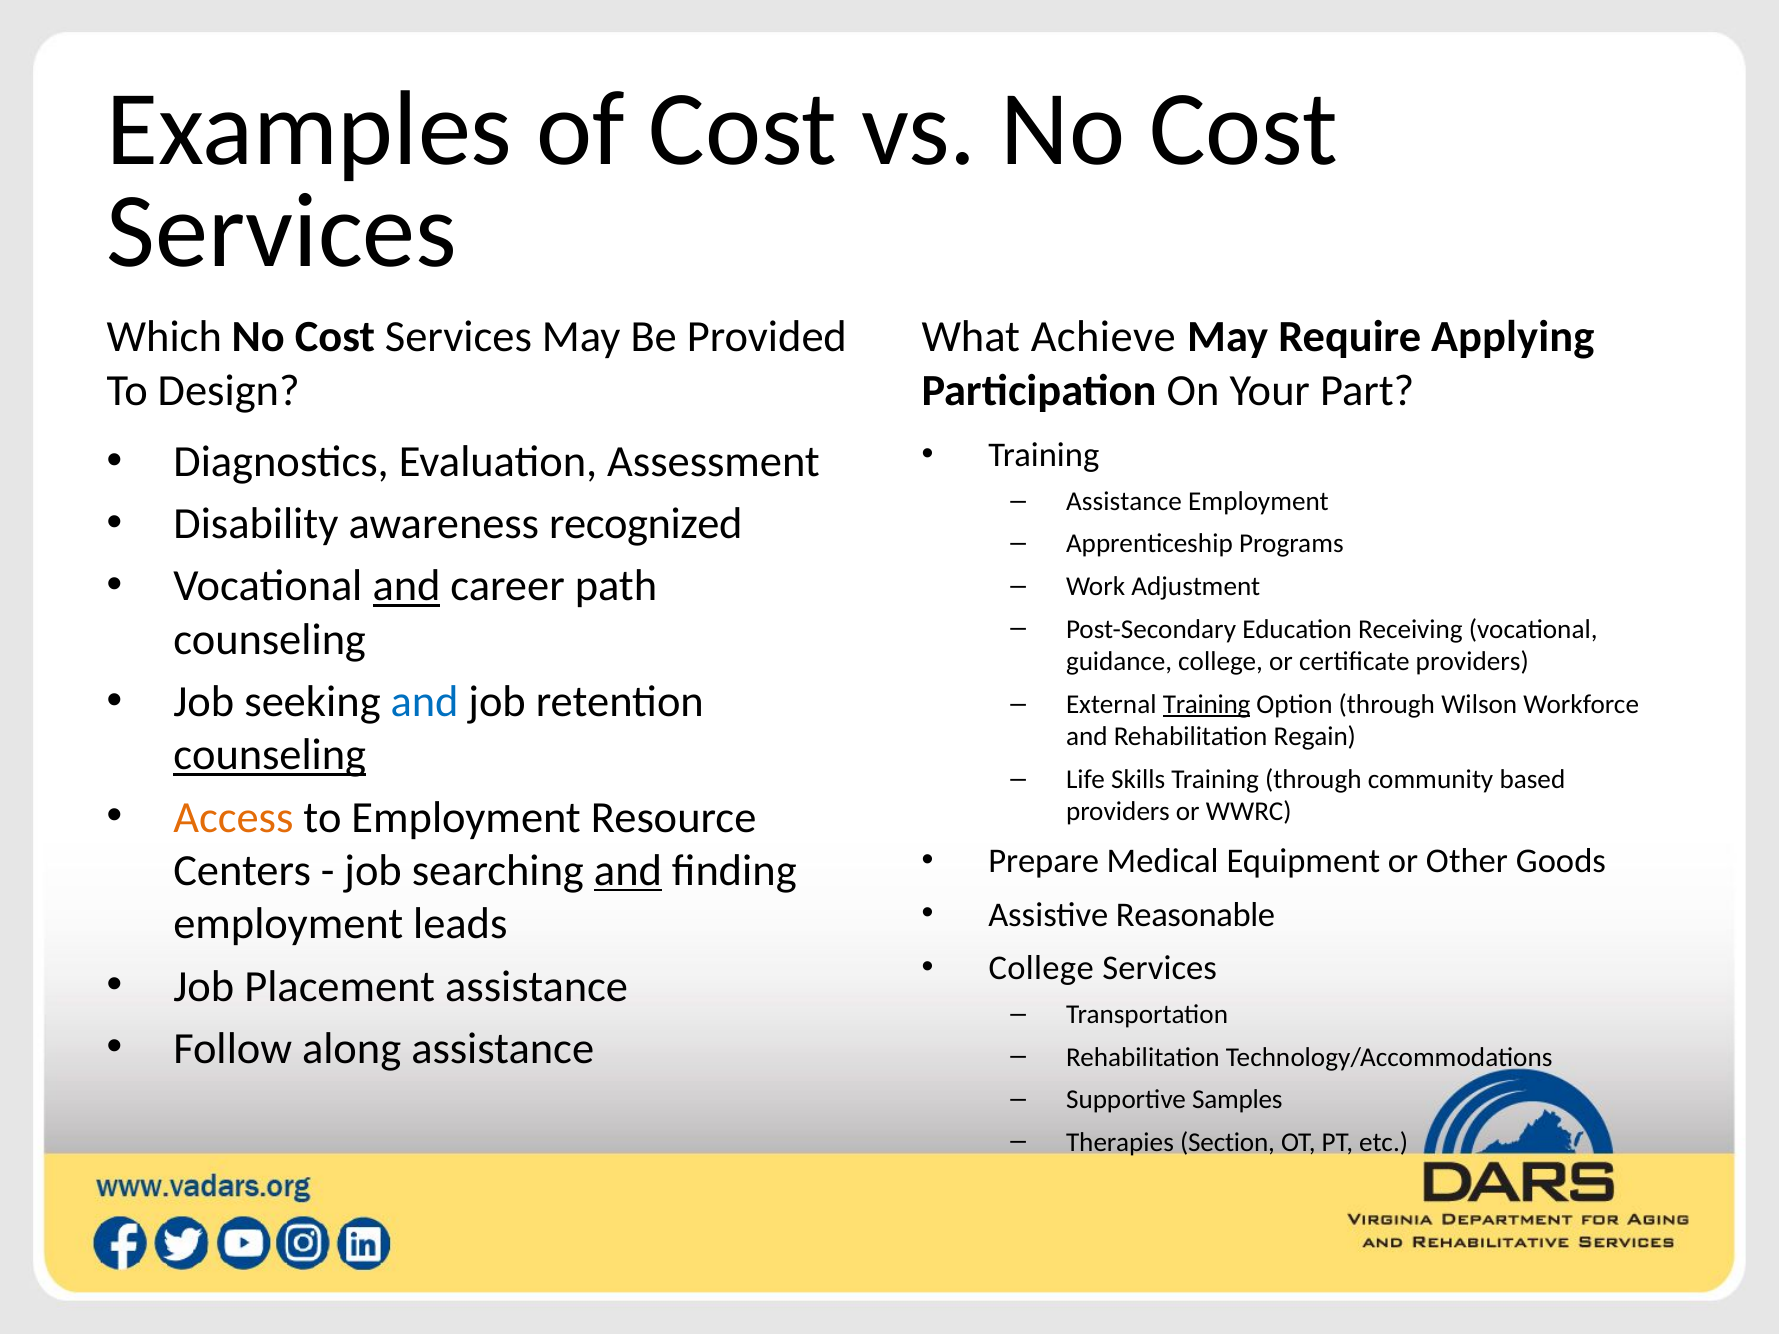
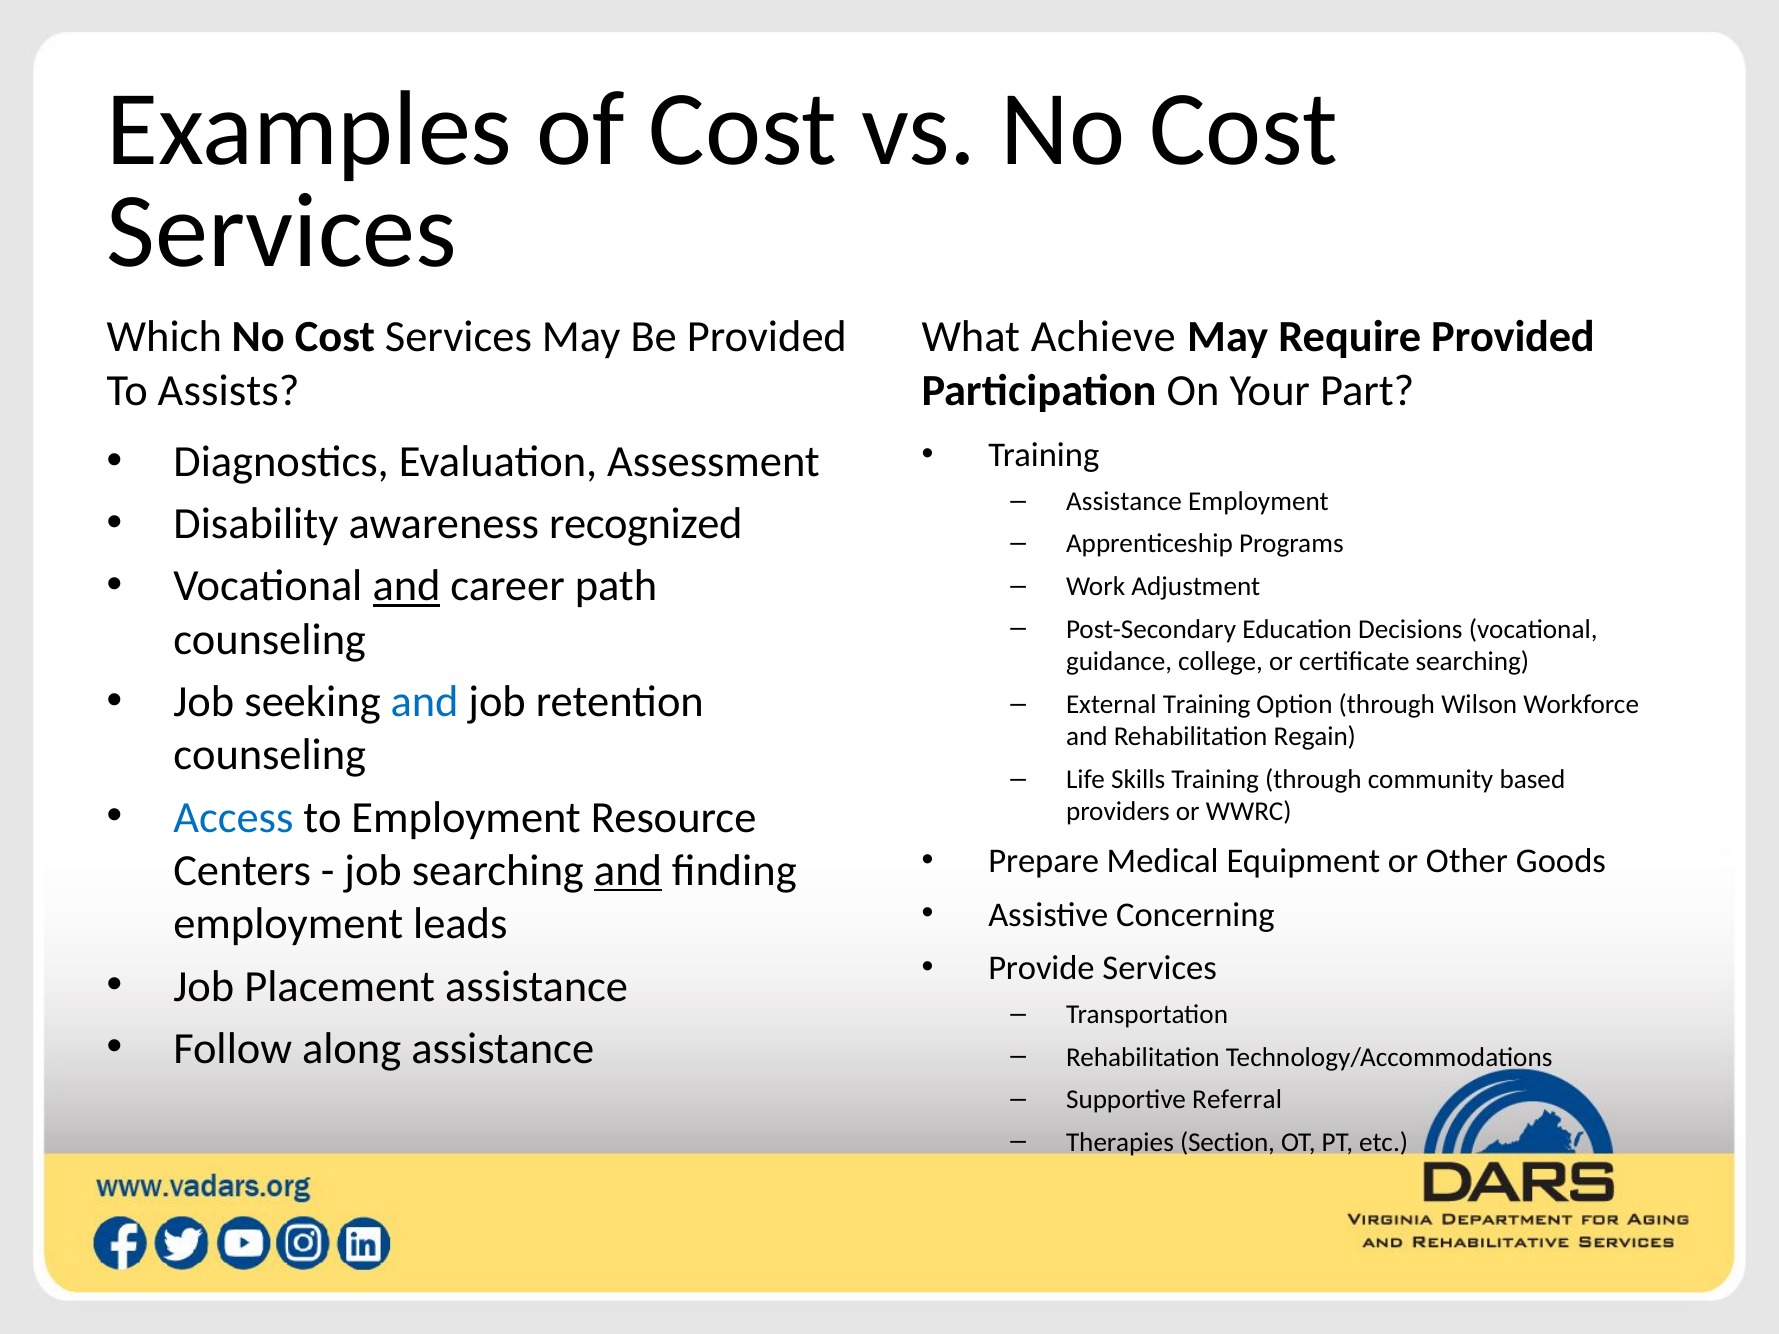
Require Applying: Applying -> Provided
Design: Design -> Assists
Receiving: Receiving -> Decisions
certificate providers: providers -> searching
Training at (1207, 704) underline: present -> none
counseling at (270, 755) underline: present -> none
Access colour: orange -> blue
Reasonable: Reasonable -> Concerning
College at (1041, 968): College -> Provide
Samples: Samples -> Referral
